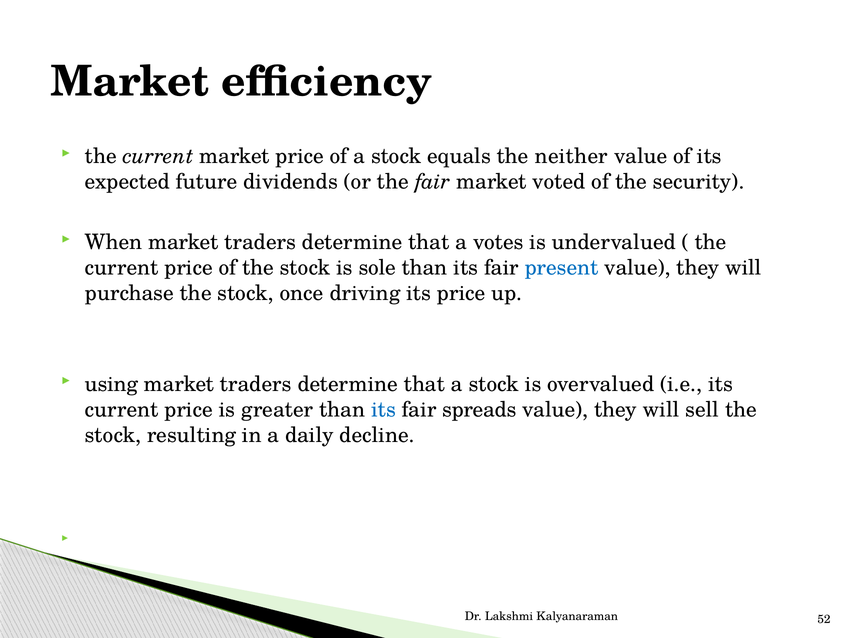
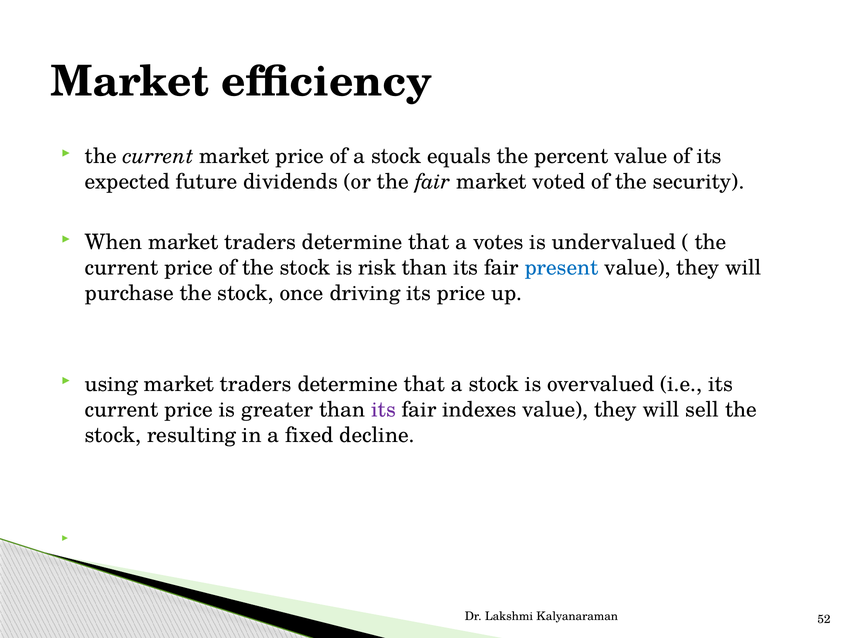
neither: neither -> percent
sole: sole -> risk
its at (383, 410) colour: blue -> purple
spreads: spreads -> indexes
daily: daily -> fixed
